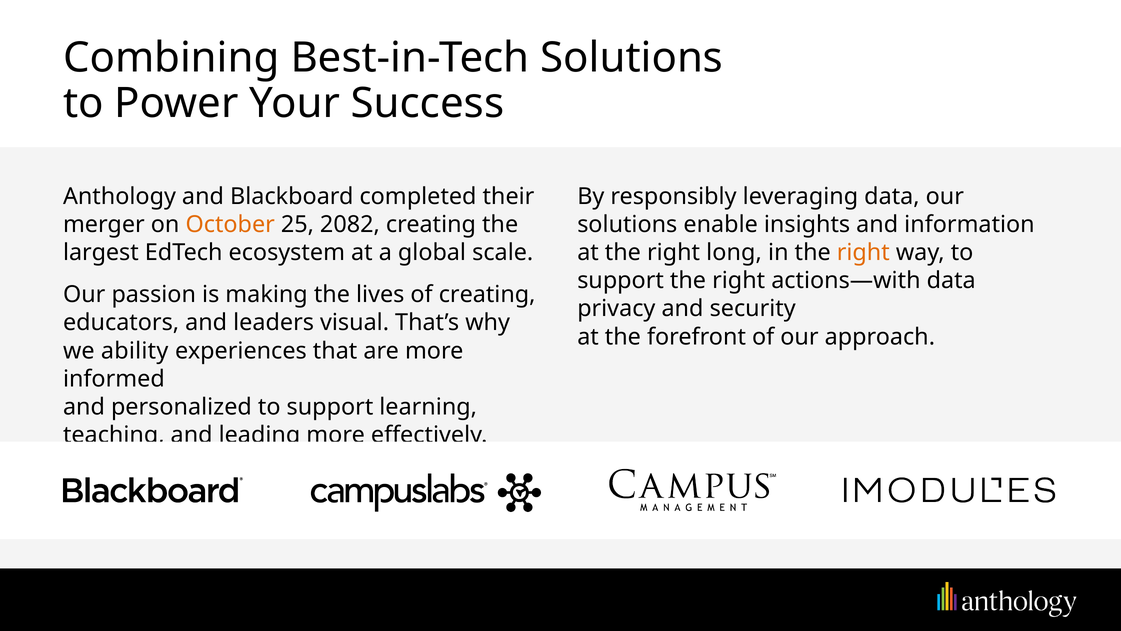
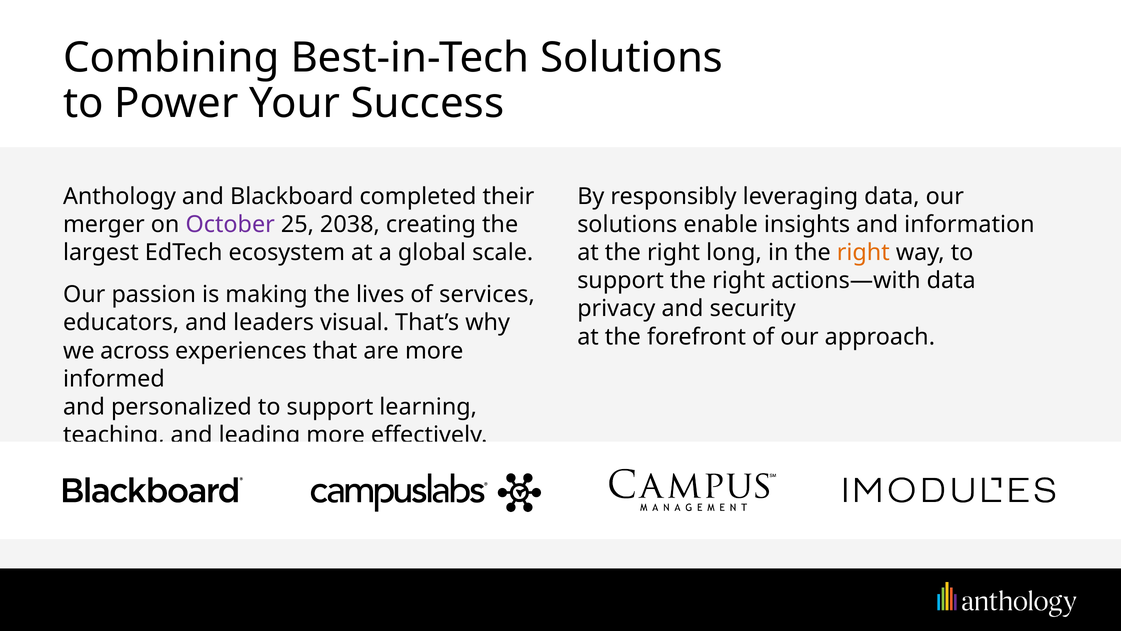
October colour: orange -> purple
2082: 2082 -> 2038
of creating: creating -> services
ability: ability -> across
